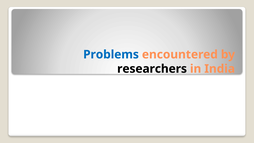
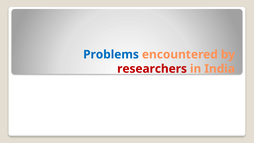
researchers colour: black -> red
